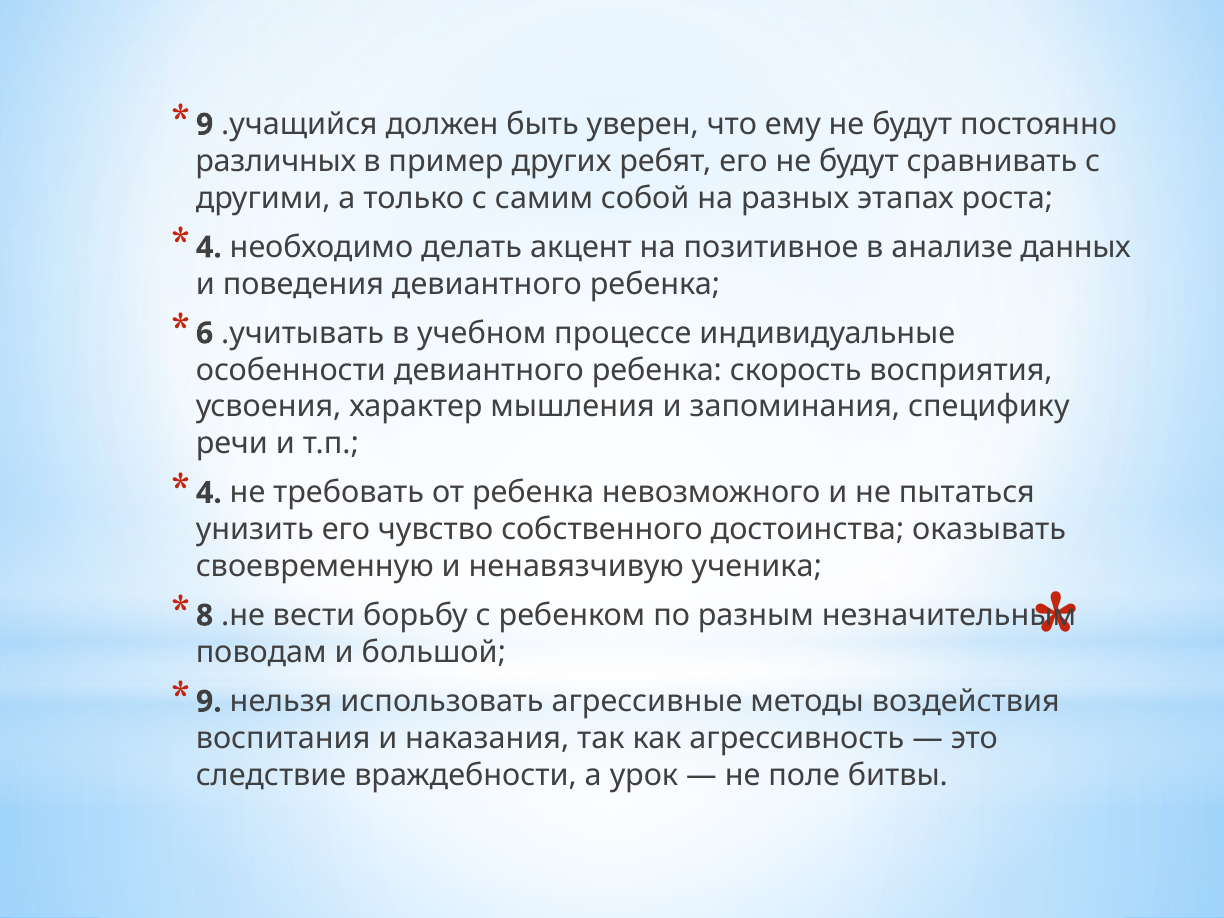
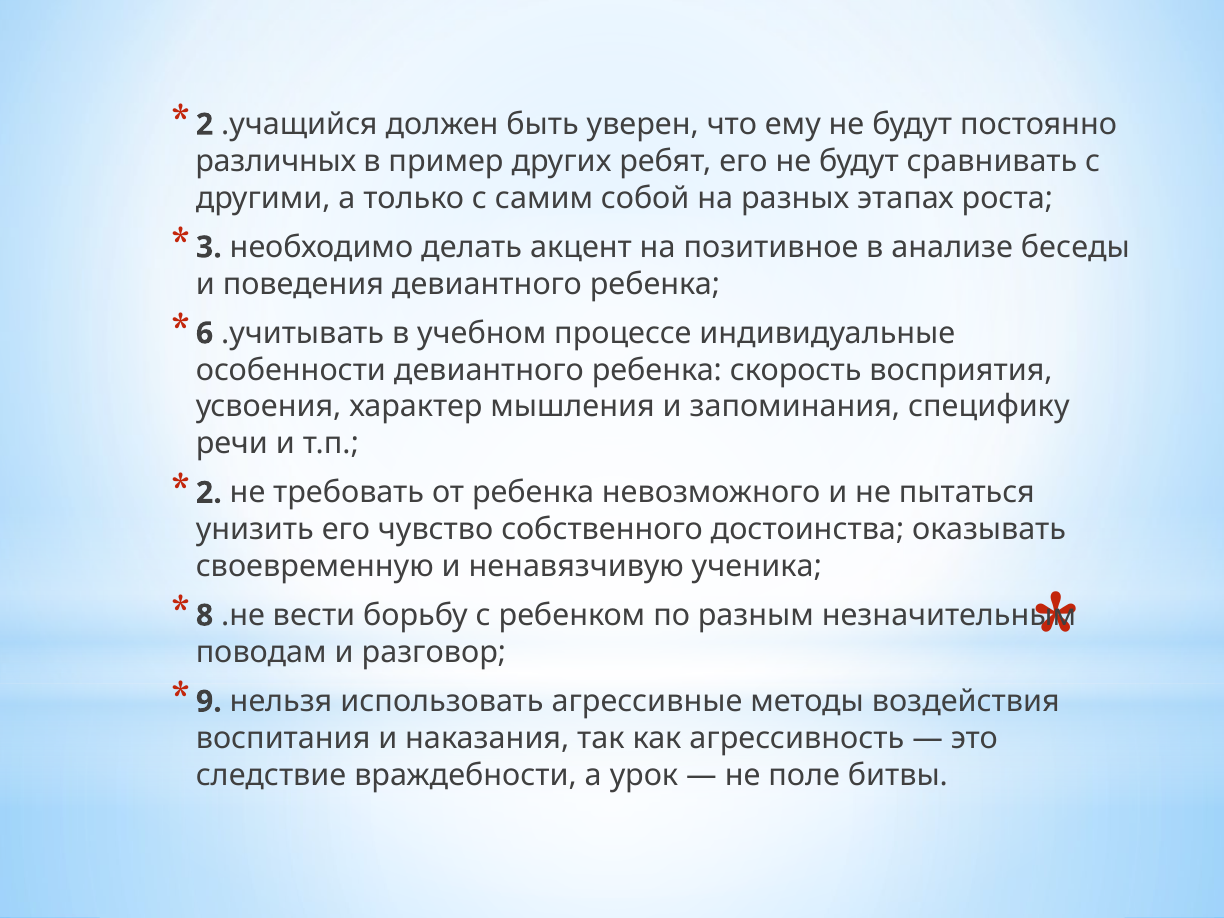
9 at (205, 125): 9 -> 2
4 at (209, 247): 4 -> 3
данных: данных -> беседы
4 at (209, 493): 4 -> 2
большой: большой -> разговор
